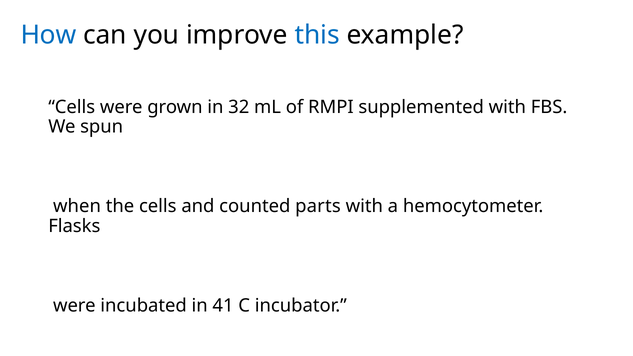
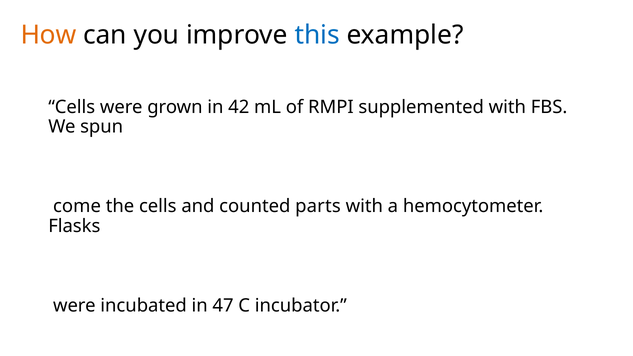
How colour: blue -> orange
32: 32 -> 42
when: when -> come
41: 41 -> 47
